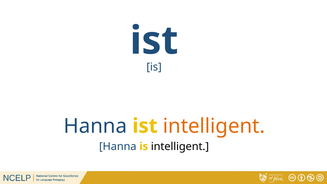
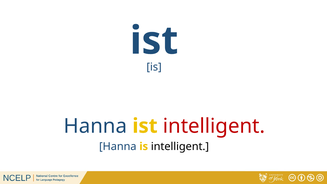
intelligent at (214, 126) colour: orange -> red
